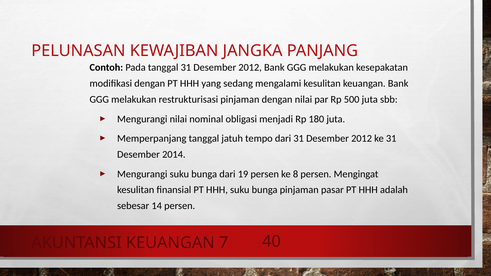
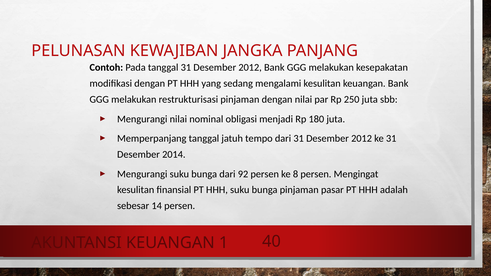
500: 500 -> 250
19: 19 -> 92
7: 7 -> 1
